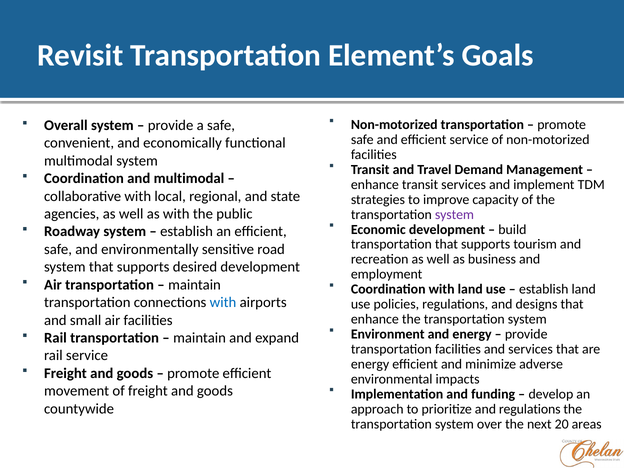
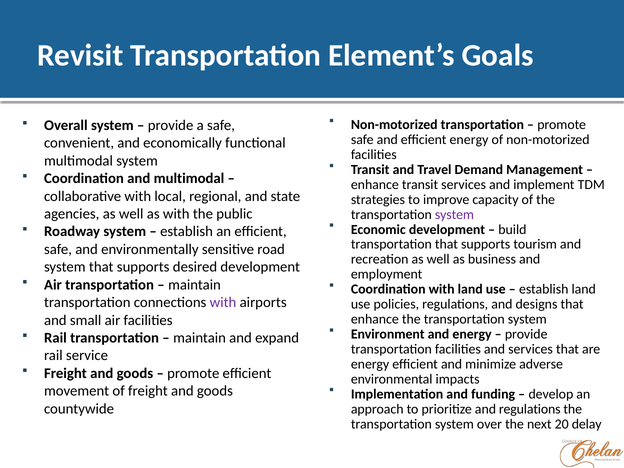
efficient service: service -> energy
with at (223, 302) colour: blue -> purple
areas: areas -> delay
